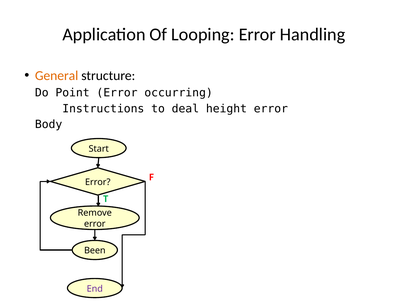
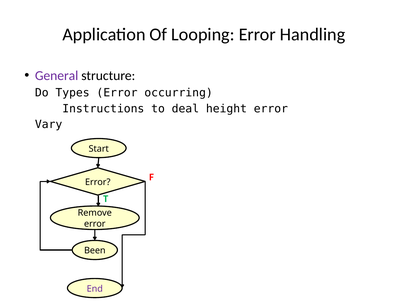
General colour: orange -> purple
Point: Point -> Types
Body: Body -> Vary
